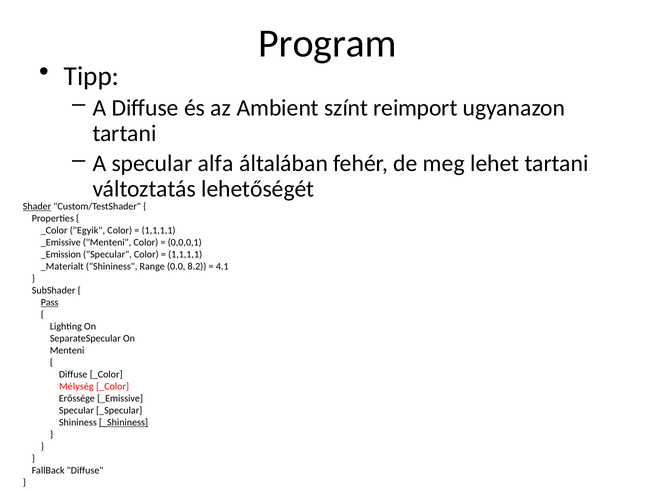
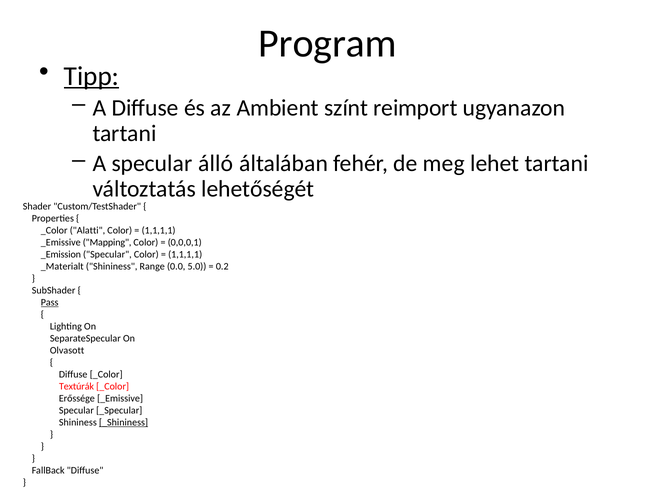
Tipp underline: none -> present
alfa: alfa -> álló
Shader underline: present -> none
Egyik: Egyik -> Alatti
_Emissive Menteni: Menteni -> Mapping
8.2: 8.2 -> 5.0
4.1: 4.1 -> 0.2
Menteni at (67, 351): Menteni -> Olvasott
Mélység: Mélység -> Textúrák
